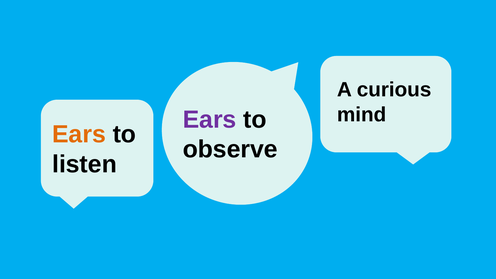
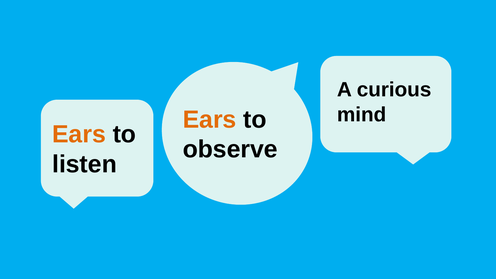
Ears at (210, 120) colour: purple -> orange
